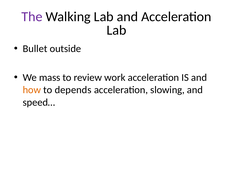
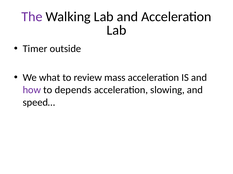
Bullet: Bullet -> Timer
mass: mass -> what
work: work -> mass
how colour: orange -> purple
